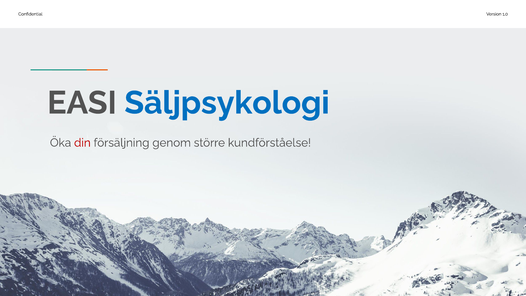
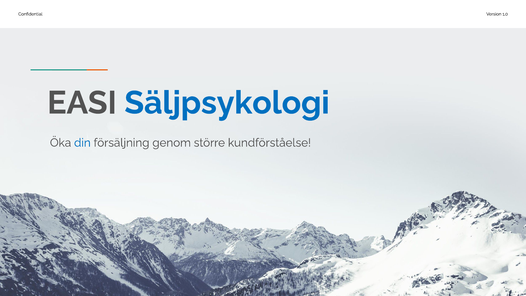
din colour: red -> blue
